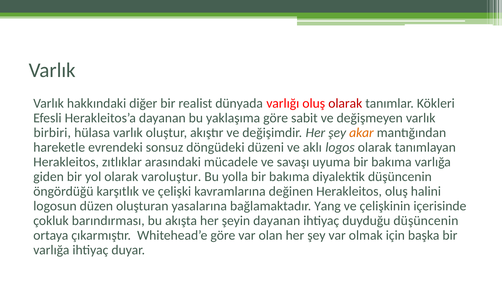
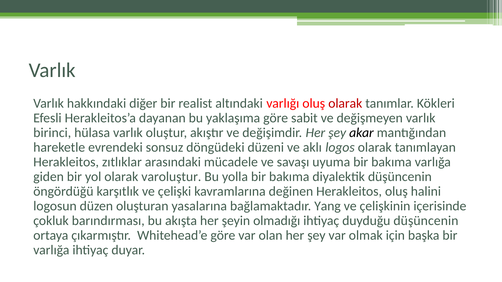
dünyada: dünyada -> altındaki
birbiri: birbiri -> birinci
akar colour: orange -> black
şeyin dayanan: dayanan -> olmadığı
